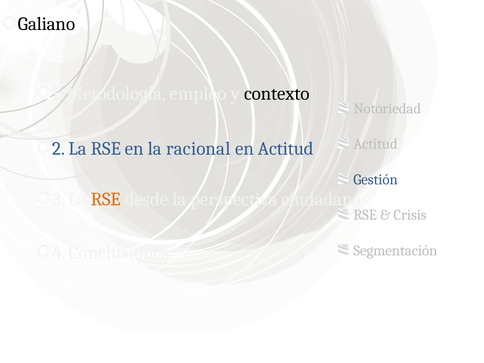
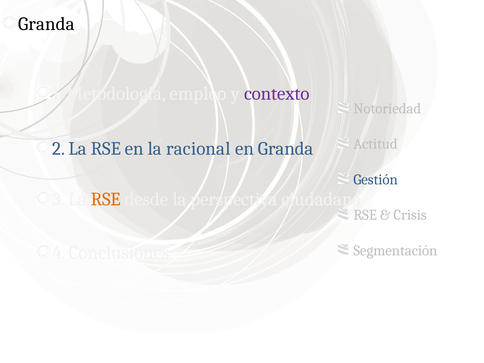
Galiano at (47, 24): Galiano -> Granda
contexto colour: black -> purple
en Actitud: Actitud -> Granda
